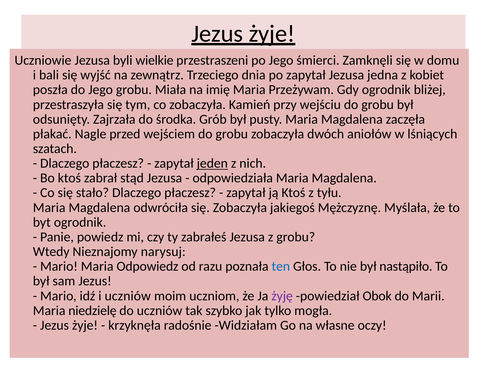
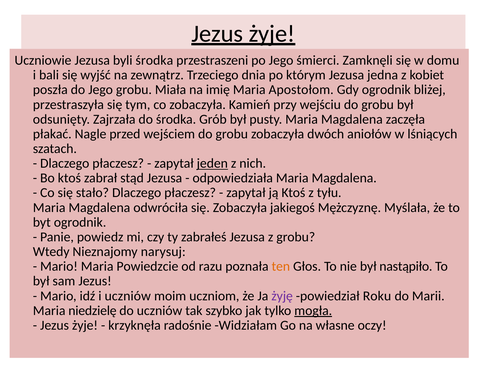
byli wielkie: wielkie -> środka
po zapytał: zapytał -> którym
Przeżywam: Przeżywam -> Apostołom
Odpowiedz: Odpowiedz -> Powiedzcie
ten colour: blue -> orange
Obok: Obok -> Roku
mogła underline: none -> present
